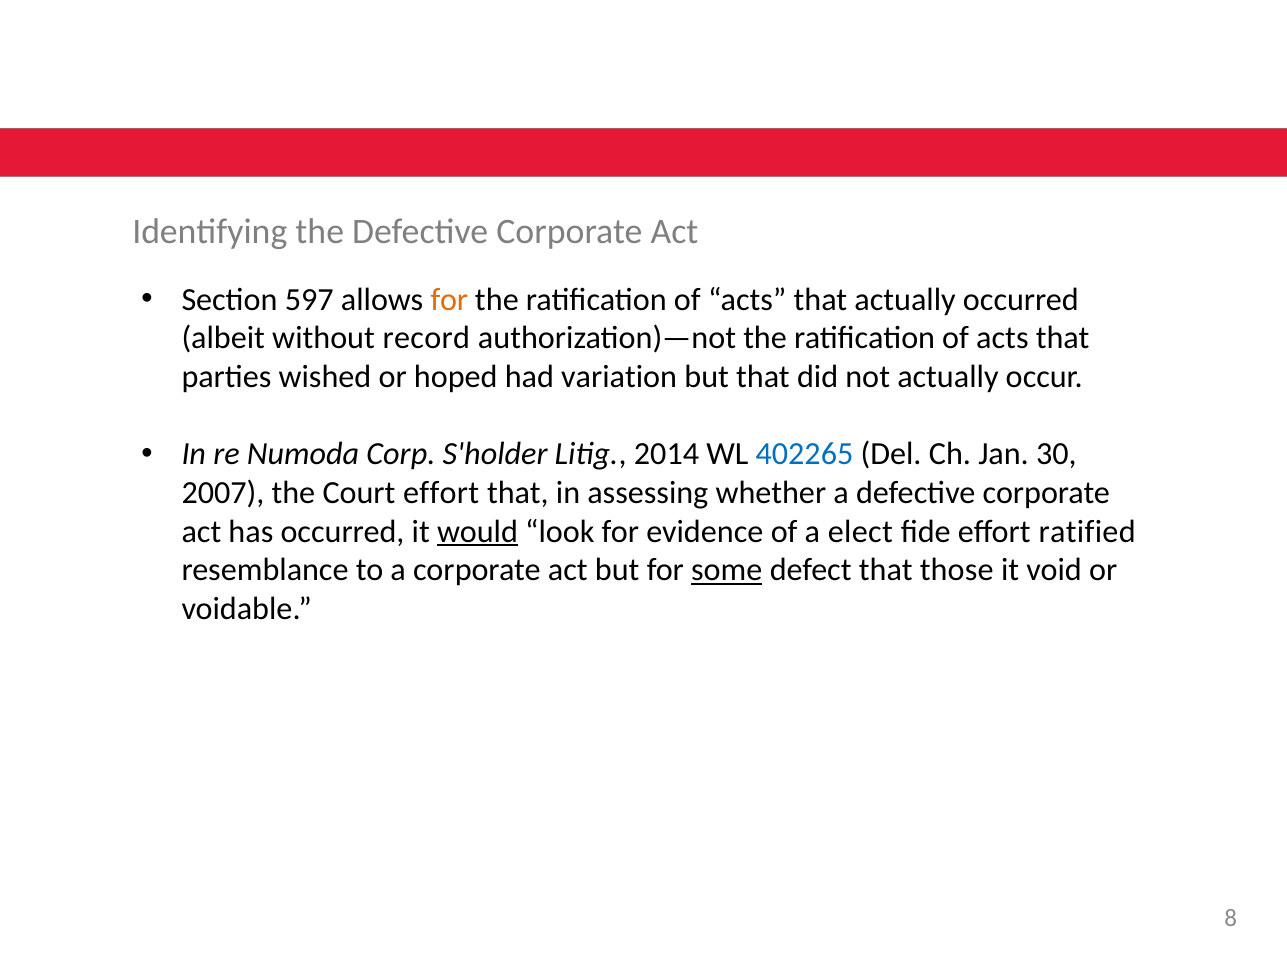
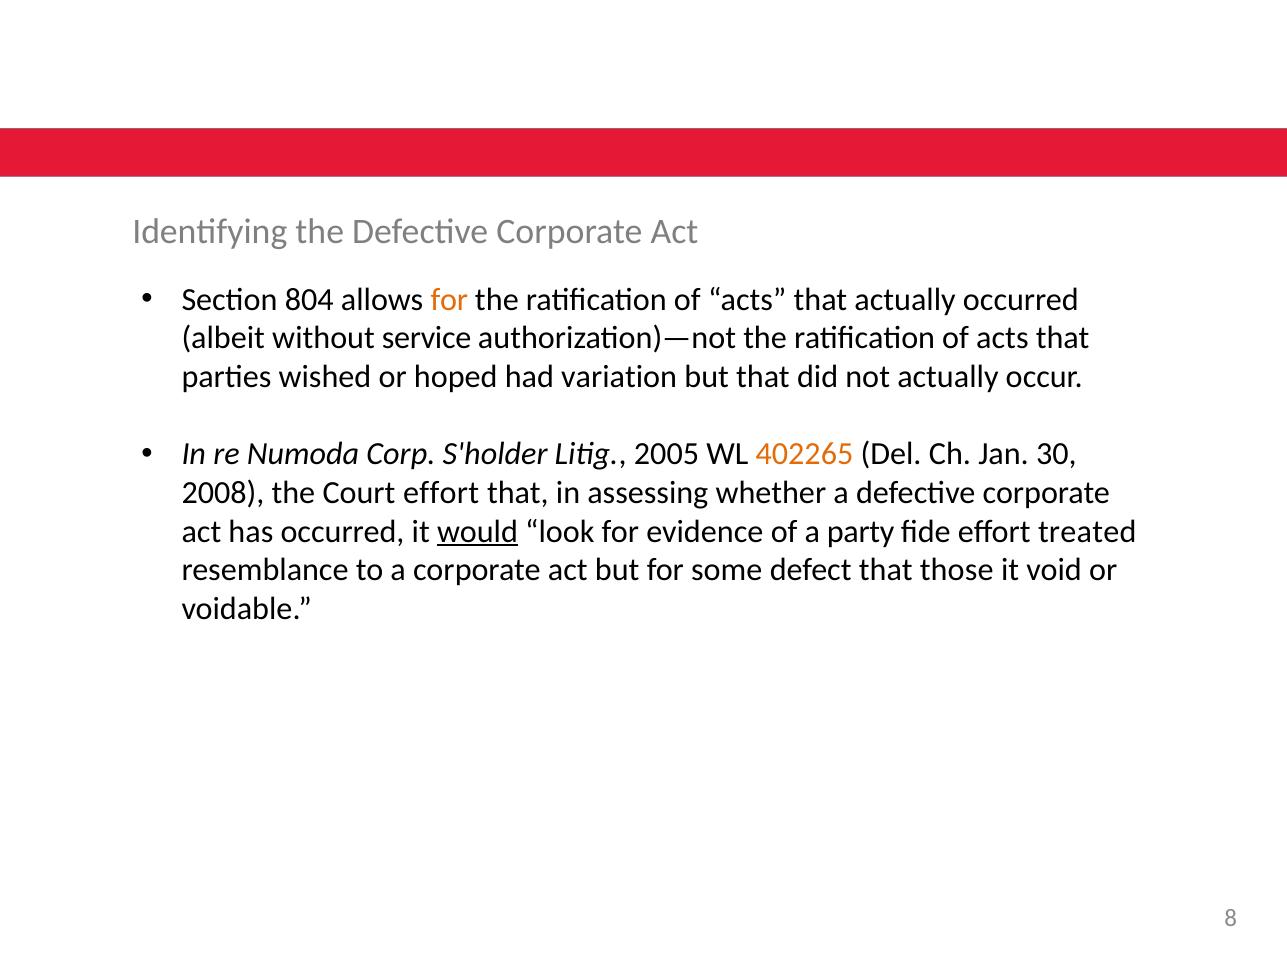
597: 597 -> 804
record: record -> service
2014: 2014 -> 2005
402265 colour: blue -> orange
2007: 2007 -> 2008
elect: elect -> party
ratified: ratified -> treated
some underline: present -> none
